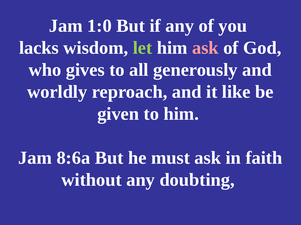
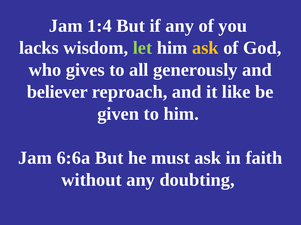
1:0: 1:0 -> 1:4
ask at (205, 48) colour: pink -> yellow
worldly: worldly -> believer
8:6a: 8:6a -> 6:6a
